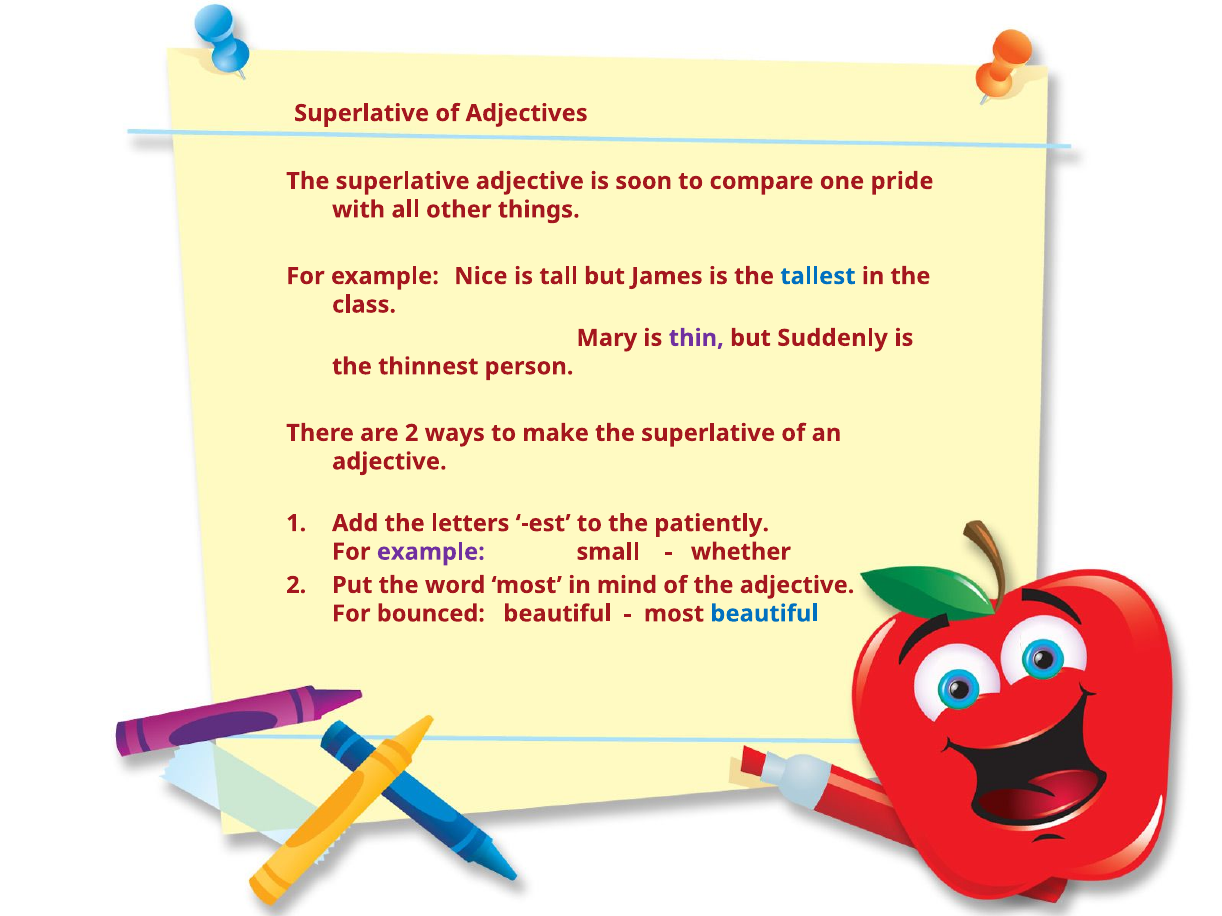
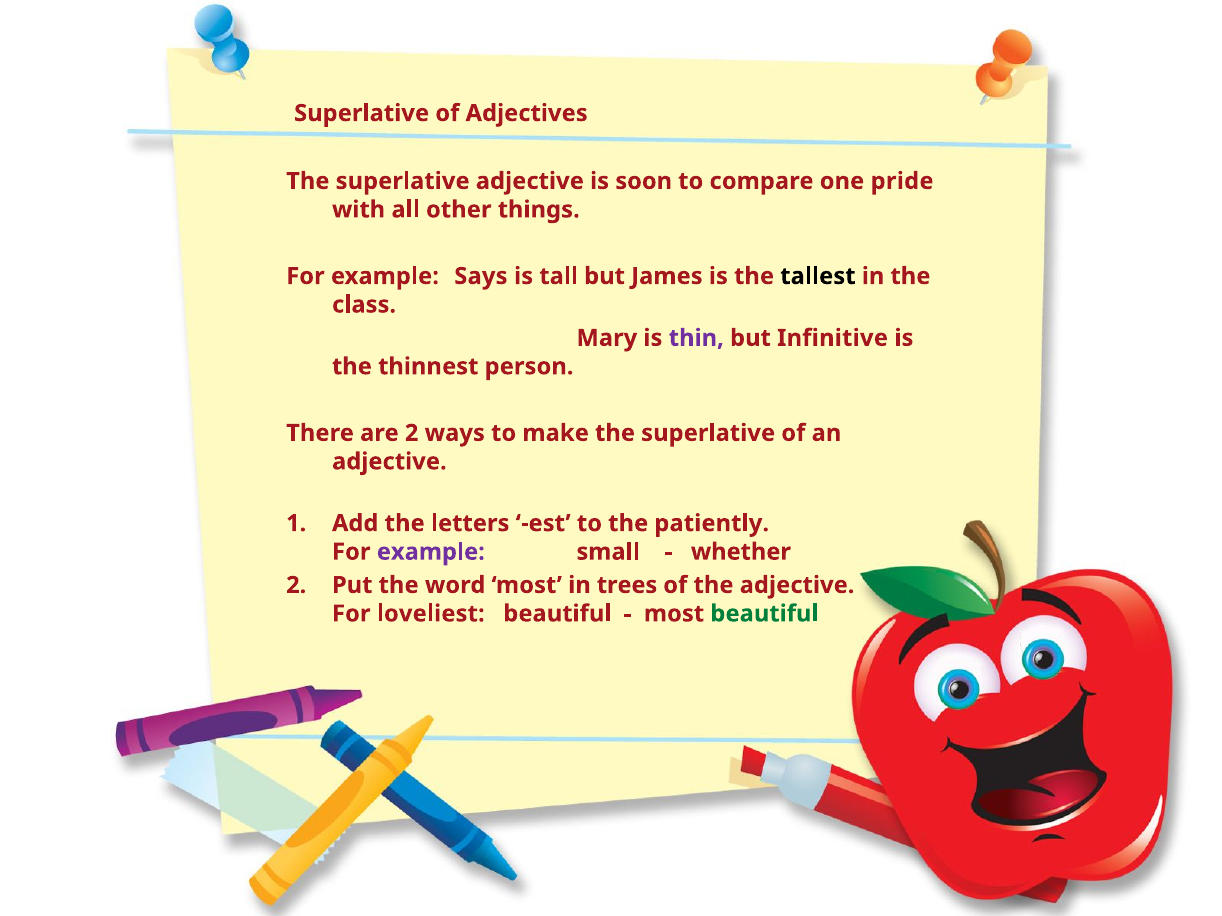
Nice: Nice -> Says
tallest colour: blue -> black
Suddenly: Suddenly -> Infinitive
mind: mind -> trees
bounced: bounced -> loveliest
beautiful at (764, 614) colour: blue -> green
